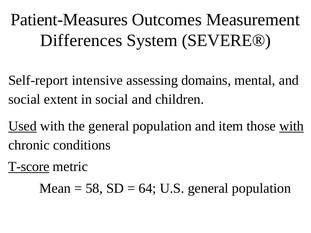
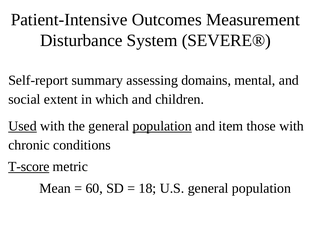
Patient-Measures: Patient-Measures -> Patient-Intensive
Differences: Differences -> Disturbance
intensive: intensive -> summary
in social: social -> which
population at (162, 126) underline: none -> present
with at (292, 126) underline: present -> none
58: 58 -> 60
64: 64 -> 18
